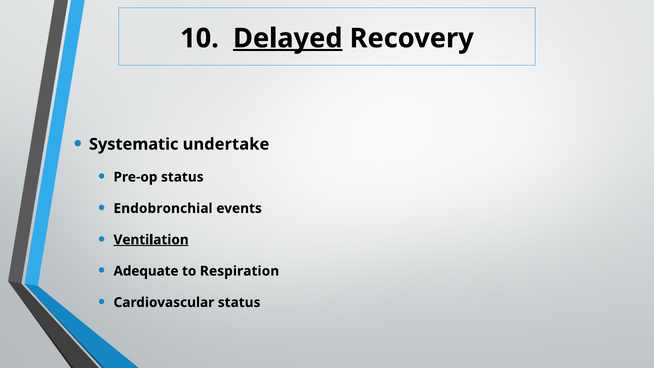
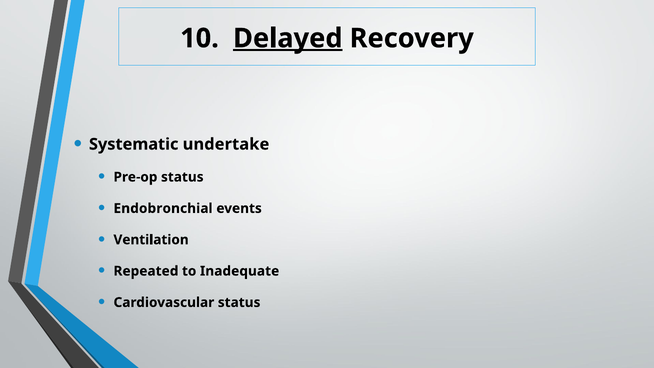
Ventilation underline: present -> none
Adequate: Adequate -> Repeated
Respiration: Respiration -> Inadequate
